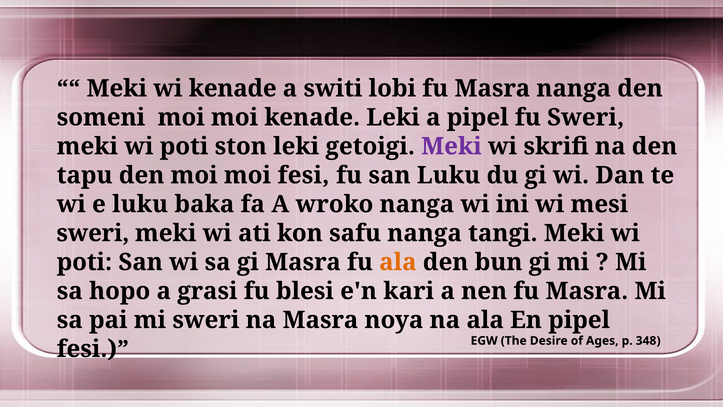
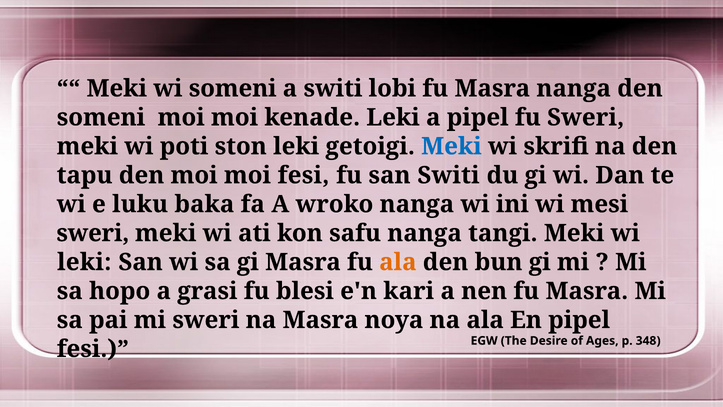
wi kenade: kenade -> someni
Meki at (451, 146) colour: purple -> blue
san Luku: Luku -> Switi
poti at (84, 262): poti -> leki
